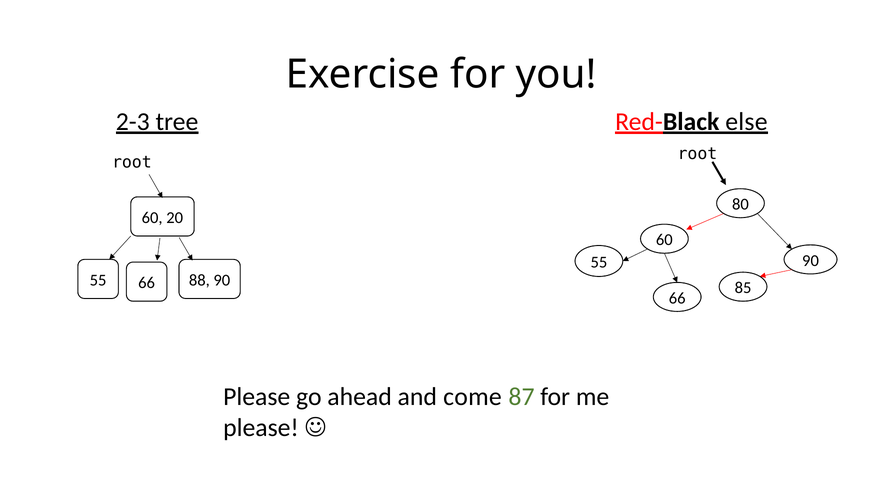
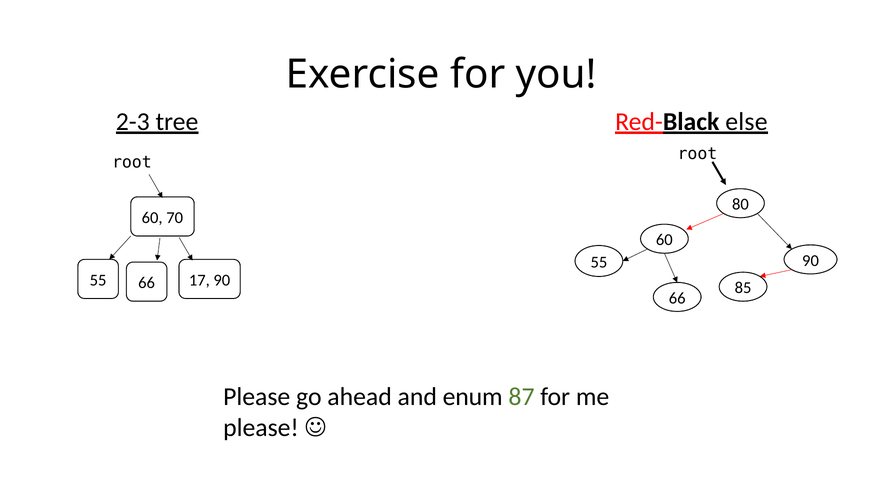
20: 20 -> 70
88: 88 -> 17
come: come -> enum
